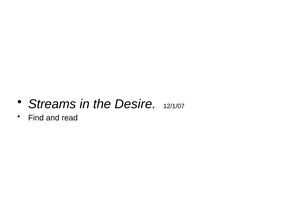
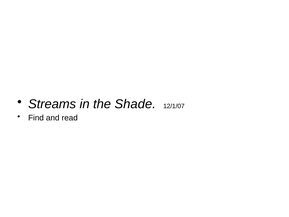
Desire: Desire -> Shade
